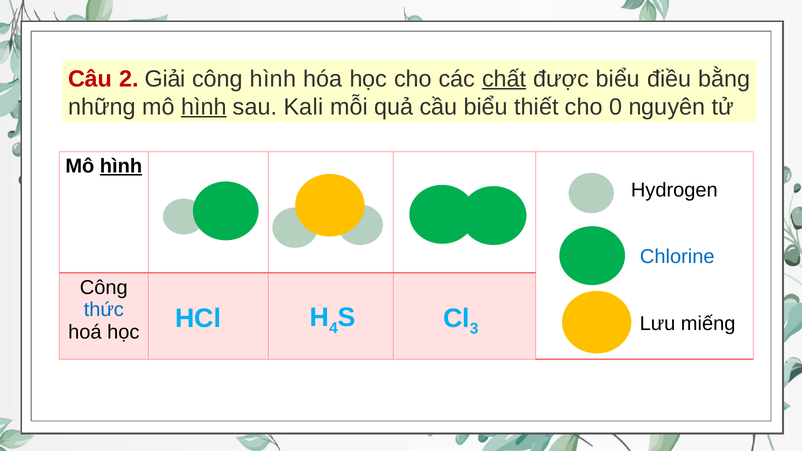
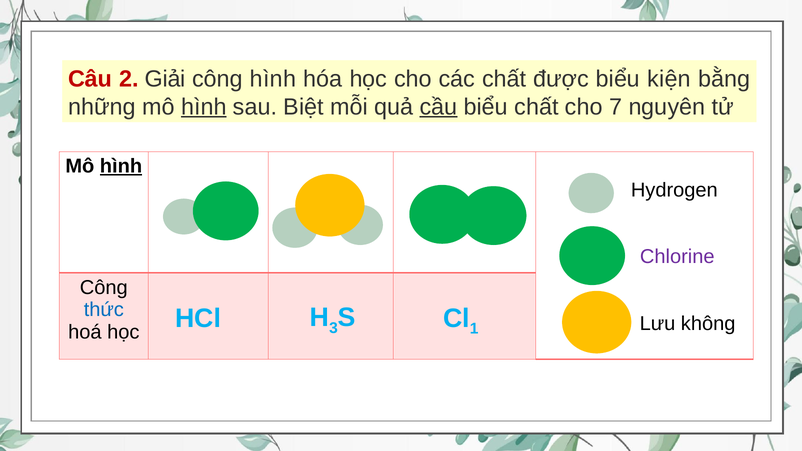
chất at (504, 79) underline: present -> none
điều: điều -> kiện
Kali: Kali -> Biệt
cầu underline: none -> present
biểu thiết: thiết -> chất
0: 0 -> 7
Chlorine colour: blue -> purple
4: 4 -> 3
3: 3 -> 1
miếng: miếng -> không
